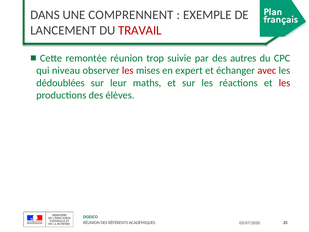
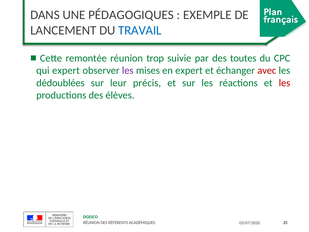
COMPRENNENT: COMPRENNENT -> PÉDAGOGIQUES
TRAVAIL colour: red -> blue
autres: autres -> toutes
qui niveau: niveau -> expert
les at (128, 71) colour: red -> purple
maths: maths -> précis
